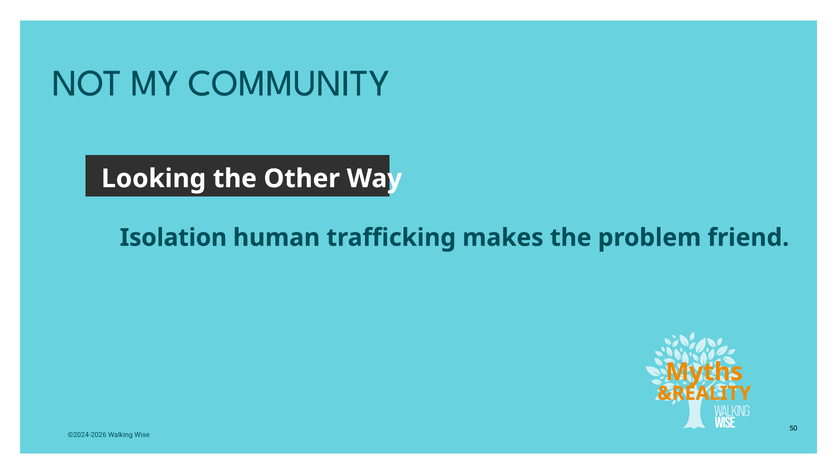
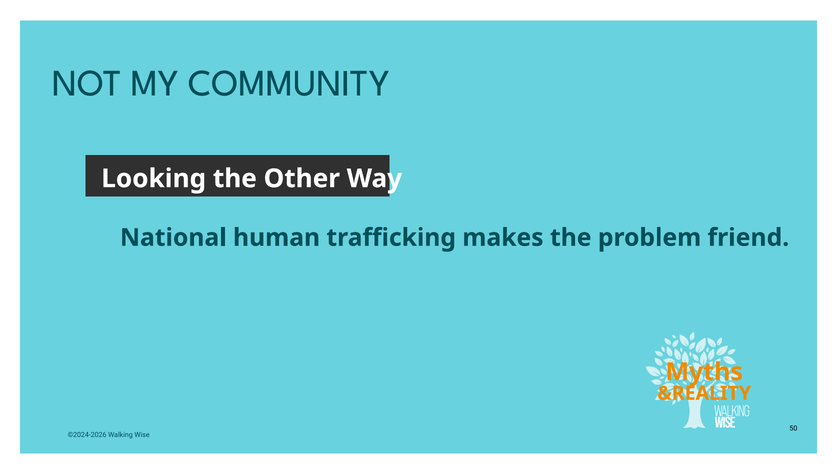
Isolation: Isolation -> National
